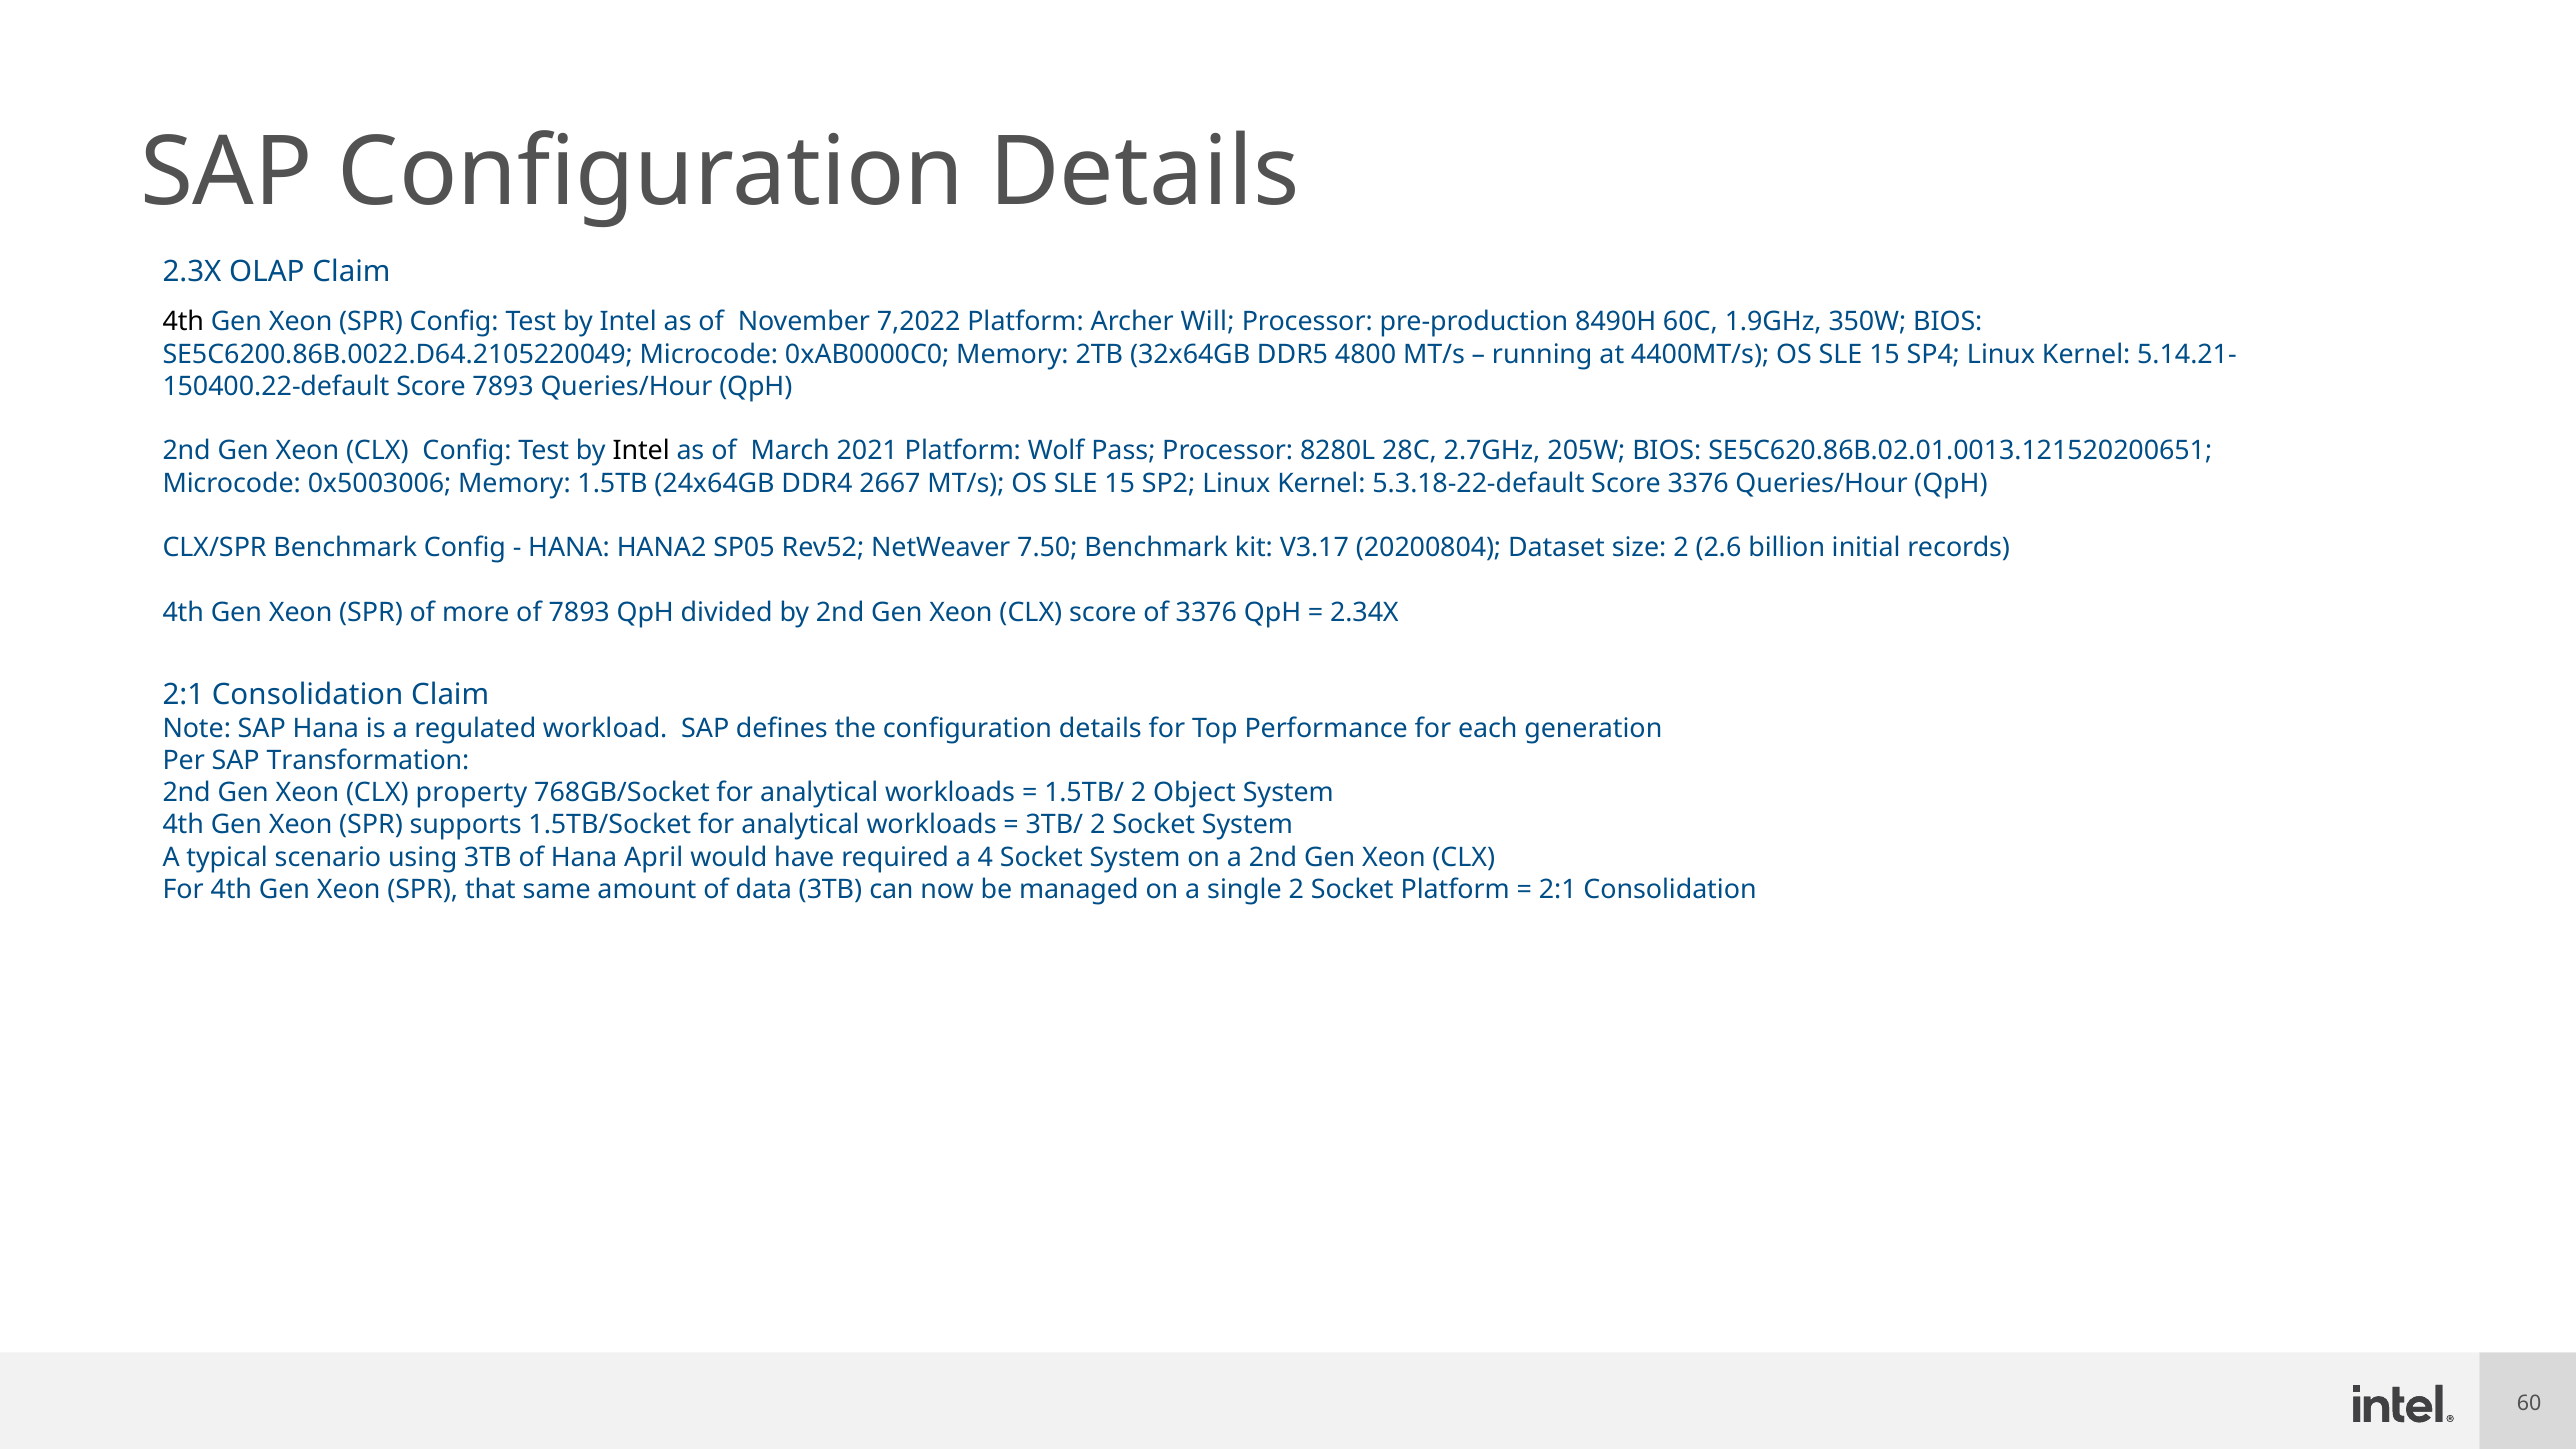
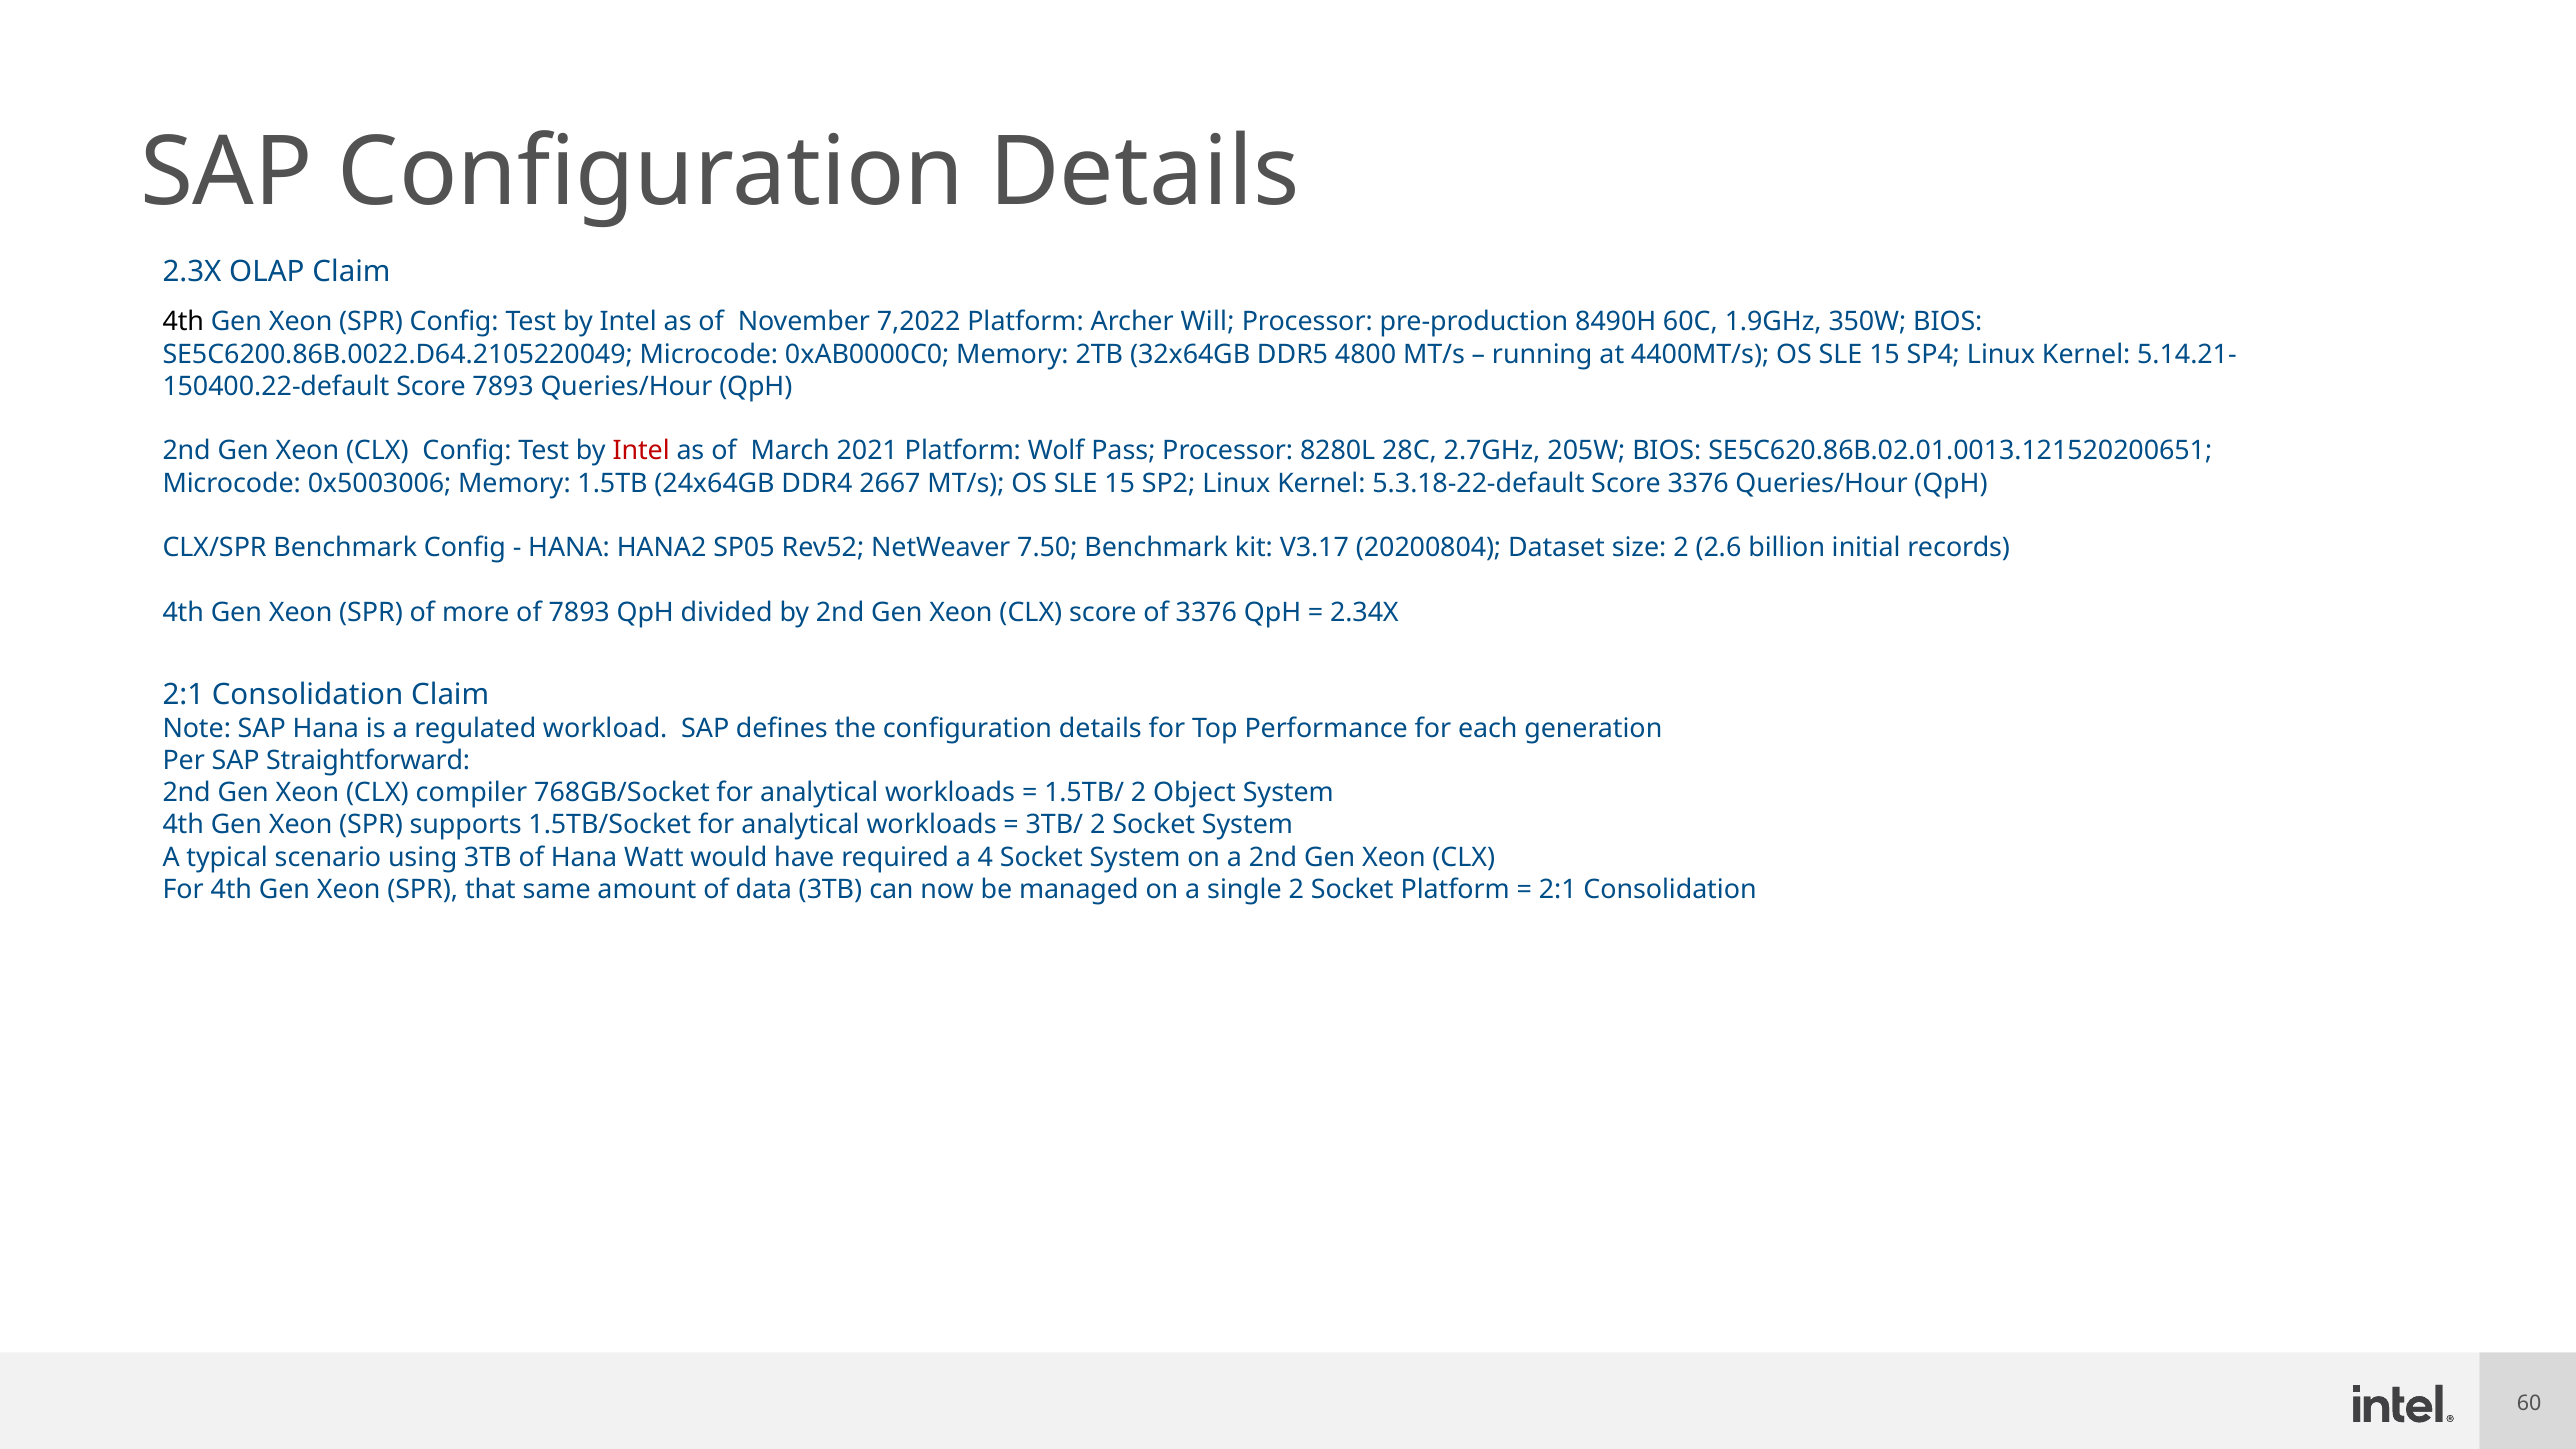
Intel at (641, 451) colour: black -> red
Transformation: Transformation -> Straightforward
property: property -> compiler
April: April -> Watt
